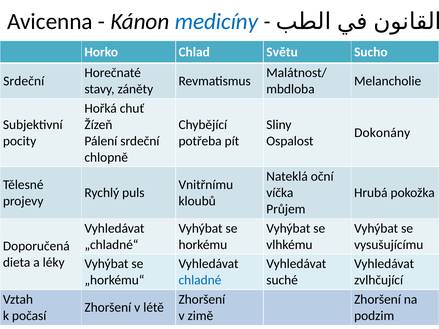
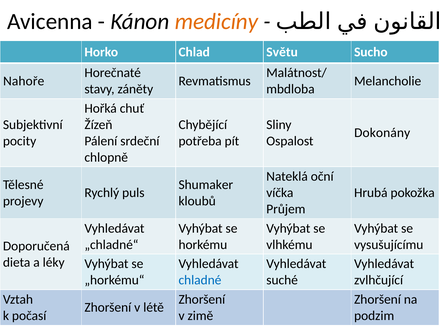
medicíny colour: blue -> orange
Srdeční at (24, 81): Srdeční -> Nahoře
Vnitřnímu: Vnitřnímu -> Shumaker
